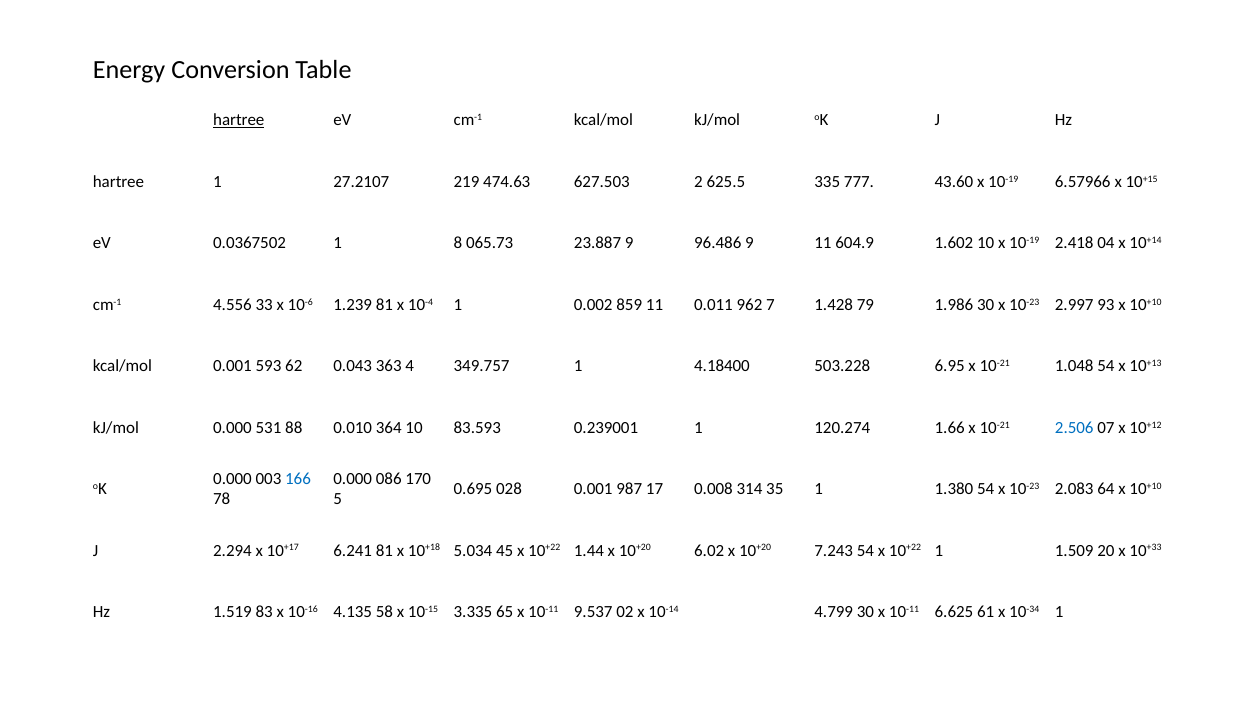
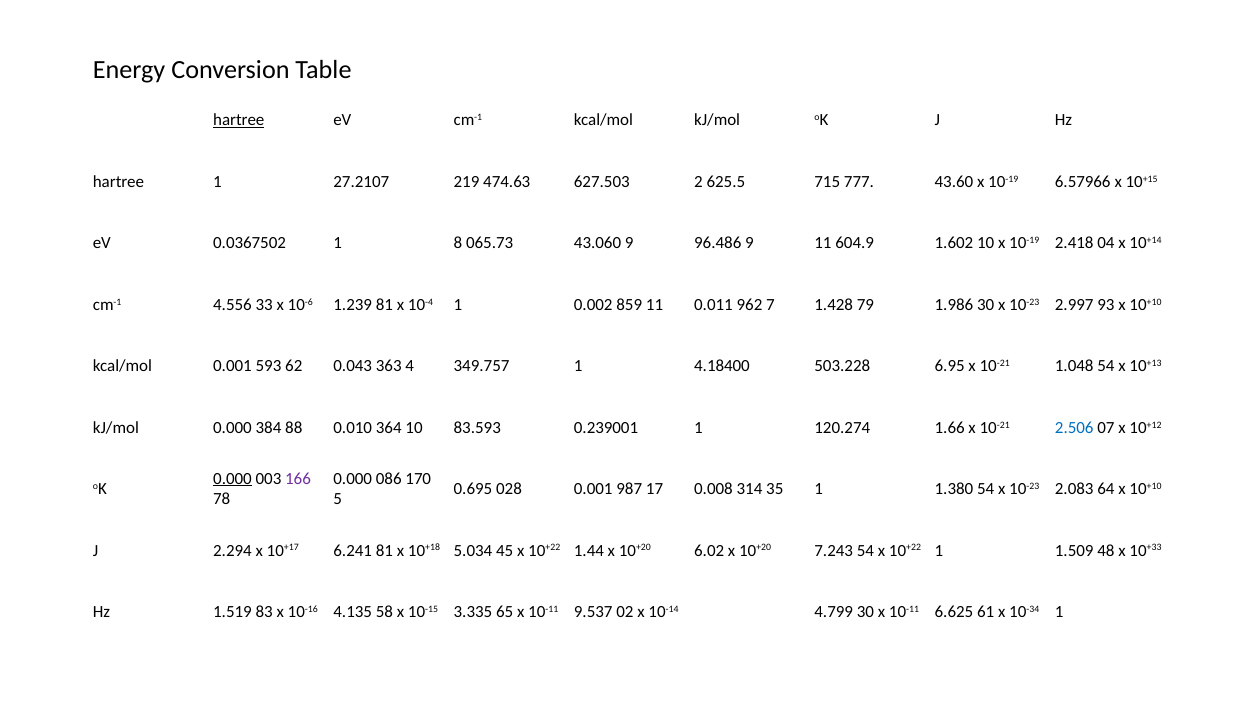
335: 335 -> 715
23.887: 23.887 -> 43.060
531: 531 -> 384
0.000 at (232, 479) underline: none -> present
166 colour: blue -> purple
20: 20 -> 48
